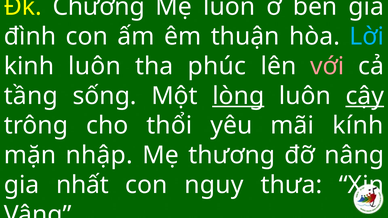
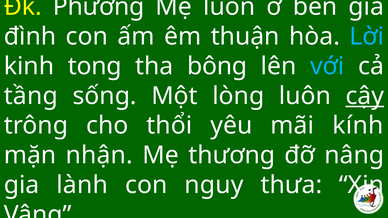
Chương: Chương -> Phương
kinh luôn: luôn -> tong
phúc: phúc -> bông
với colour: pink -> light blue
lòng underline: present -> none
nhập: nhập -> nhận
nhất: nhất -> lành
